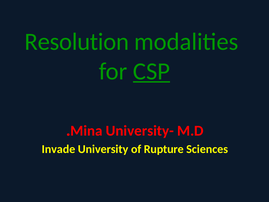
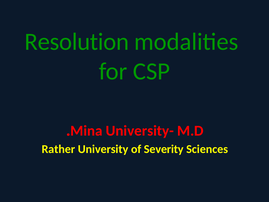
CSP underline: present -> none
Invade: Invade -> Rather
Rupture: Rupture -> Severity
